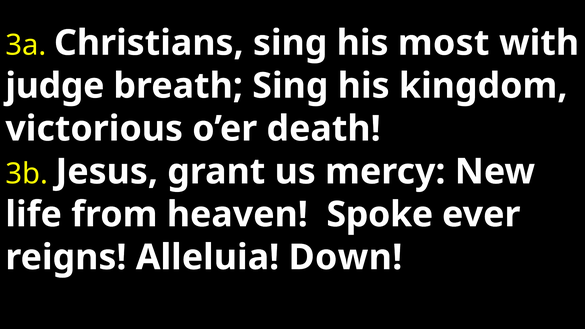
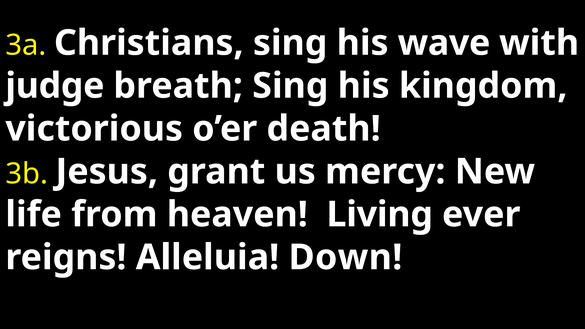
most: most -> wave
Spoke: Spoke -> Living
